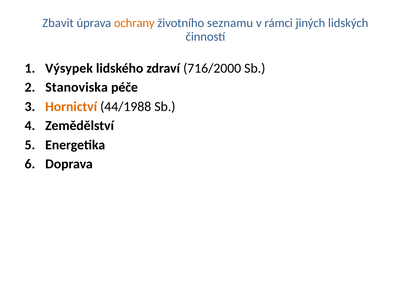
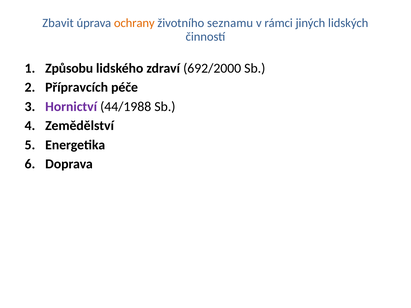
Výsypek: Výsypek -> Způsobu
716/2000: 716/2000 -> 692/2000
Stanoviska: Stanoviska -> Přípravcích
Hornictví colour: orange -> purple
